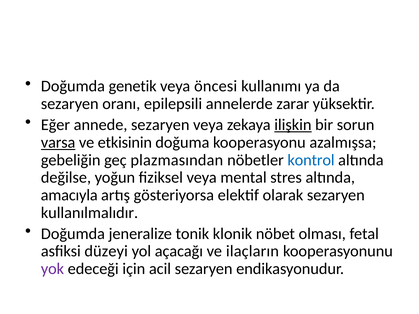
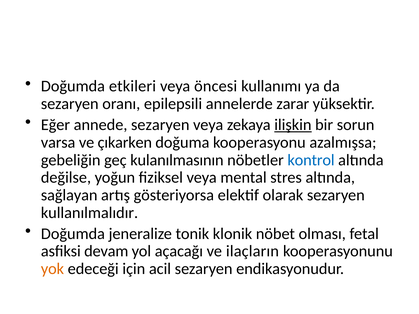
genetik: genetik -> etkileri
varsa underline: present -> none
etkisinin: etkisinin -> çıkarken
plazmasından: plazmasından -> kulanılmasının
amacıyla: amacıyla -> sağlayan
düzeyi: düzeyi -> devam
yok colour: purple -> orange
